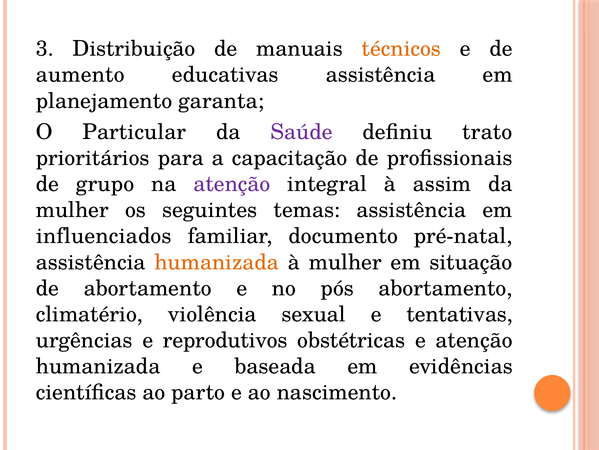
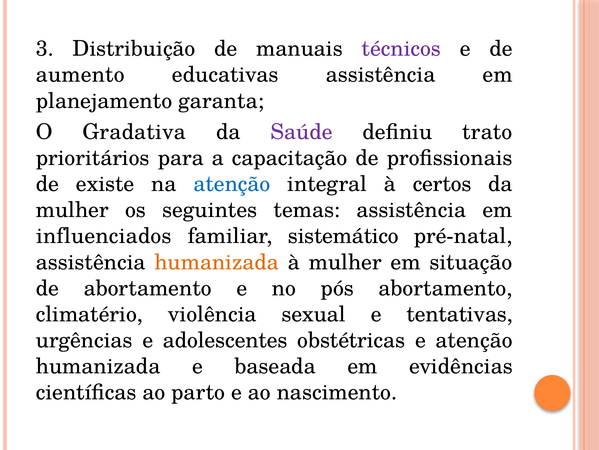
técnicos colour: orange -> purple
Particular: Particular -> Gradativa
grupo: grupo -> existe
atenção at (232, 184) colour: purple -> blue
assim: assim -> certos
documento: documento -> sistemático
reprodutivos: reprodutivos -> adolescentes
